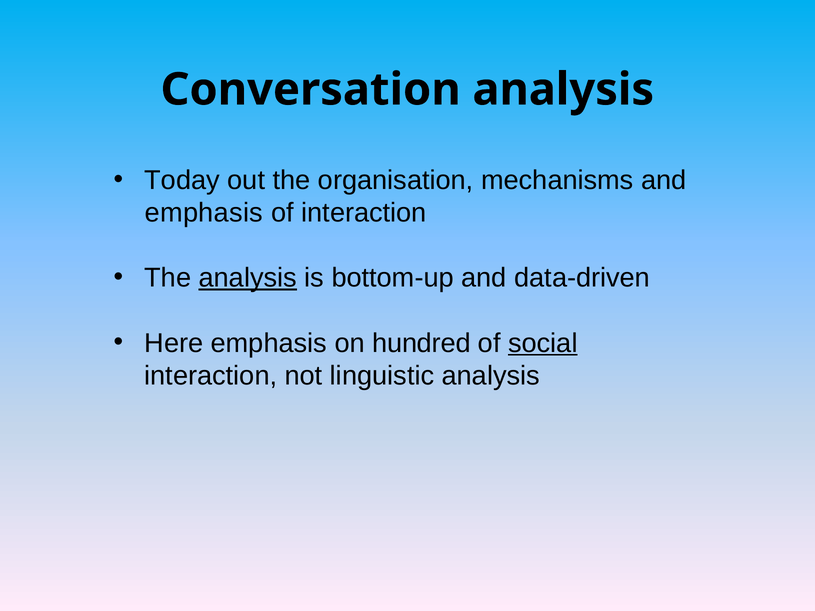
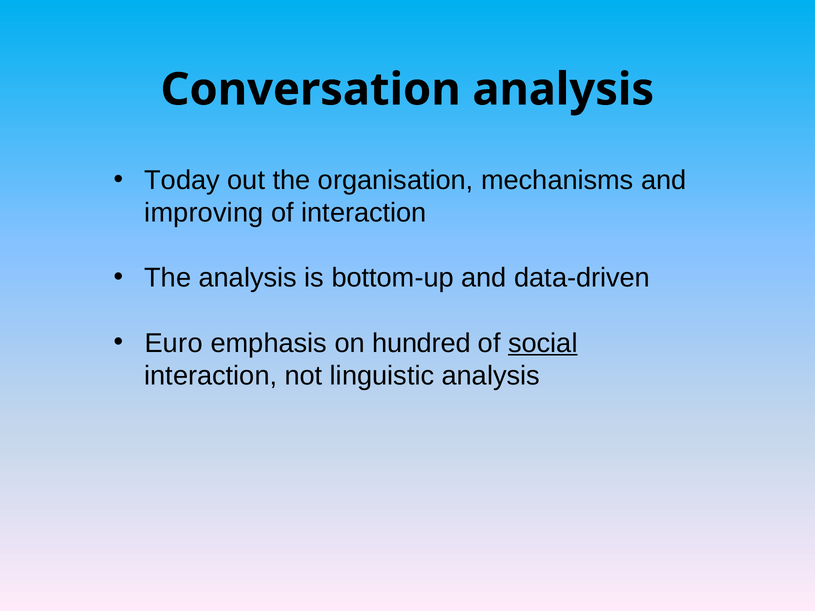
emphasis at (204, 213): emphasis -> improving
analysis at (248, 278) underline: present -> none
Here: Here -> Euro
